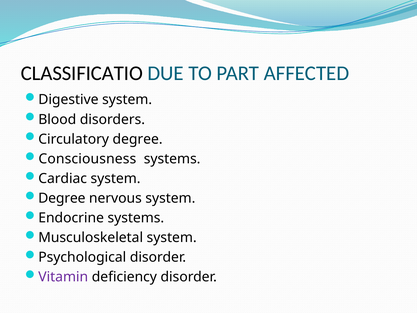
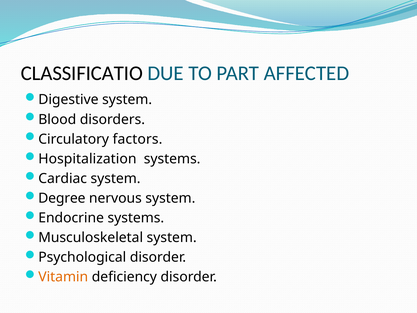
Circulatory degree: degree -> factors
Consciousness: Consciousness -> Hospitalization
Vitamin colour: purple -> orange
